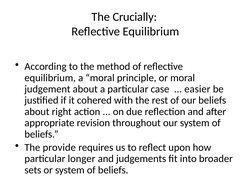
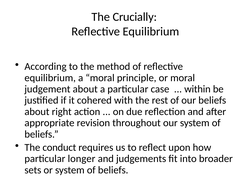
easier: easier -> within
provide: provide -> conduct
